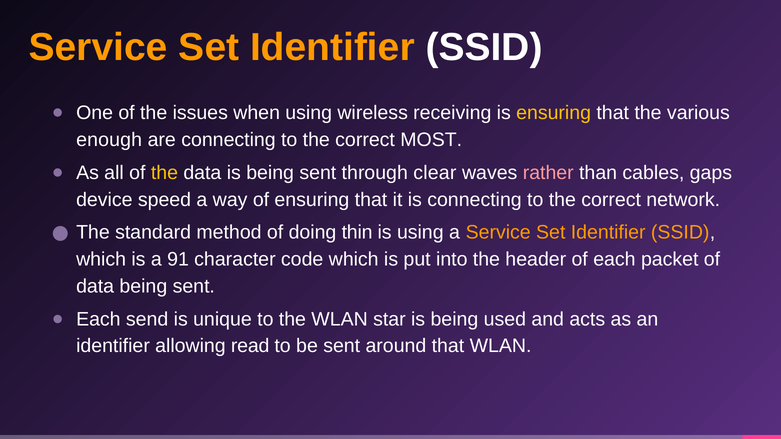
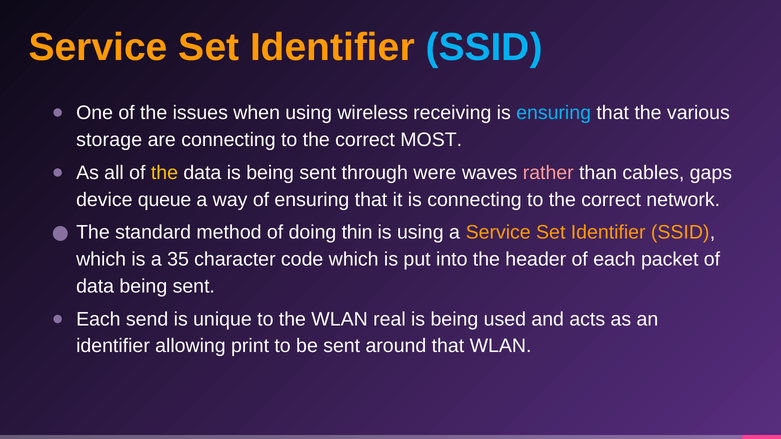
SSID at (484, 47) colour: white -> light blue
ensuring at (554, 113) colour: yellow -> light blue
enough: enough -> storage
clear: clear -> were
speed: speed -> queue
91: 91 -> 35
star: star -> real
read: read -> print
